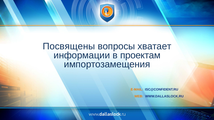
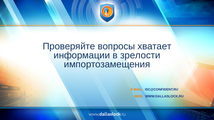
Посвящены: Посвящены -> Проверяйте
проектам: проектам -> зрелости
